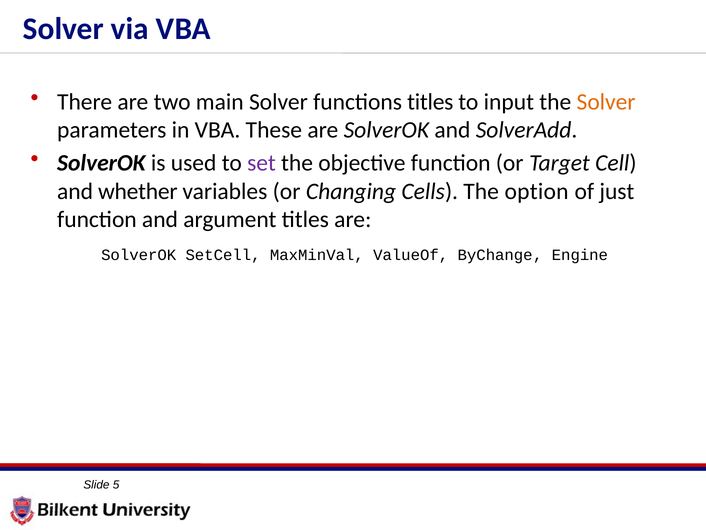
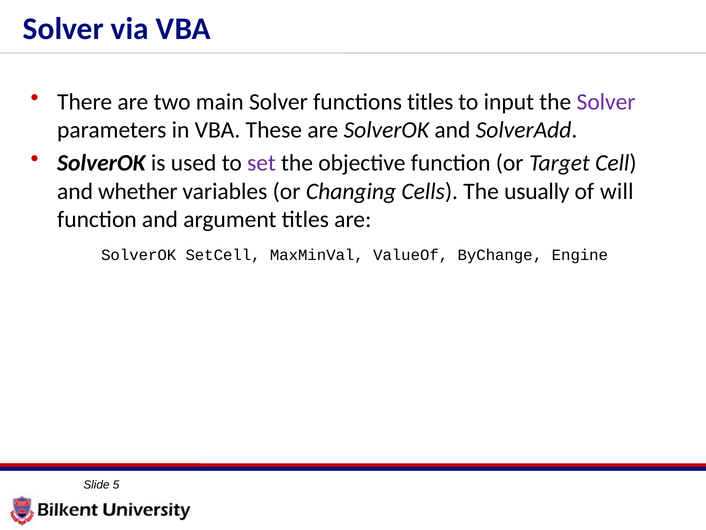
Solver at (606, 102) colour: orange -> purple
option: option -> usually
just: just -> will
